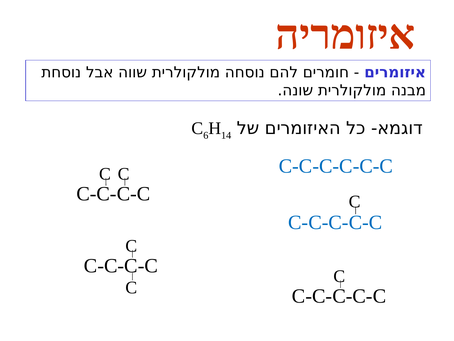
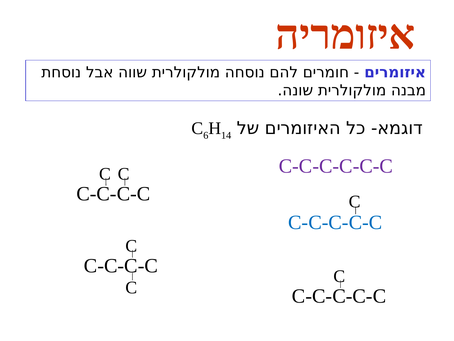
C-C-C-C-C-C colour: blue -> purple
